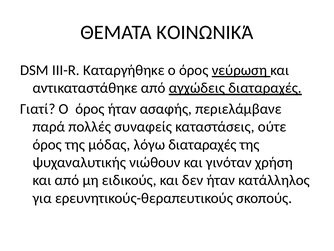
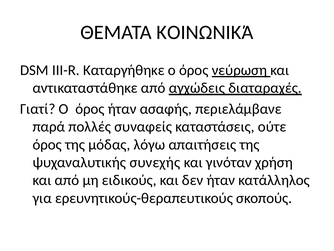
λόγω διαταραχές: διαταραχές -> απαιτήσεις
νιώθουν: νιώθουν -> συνεχής
